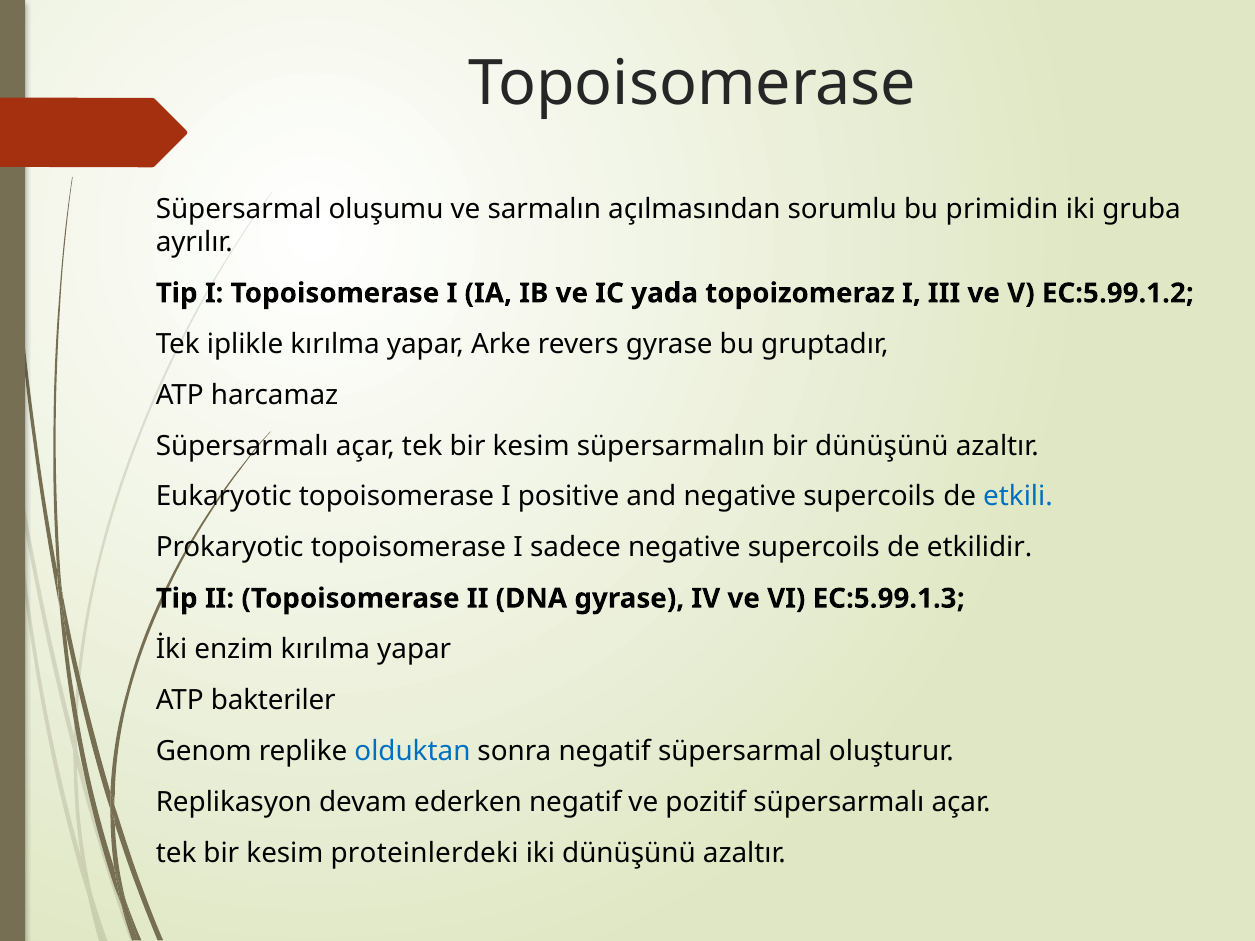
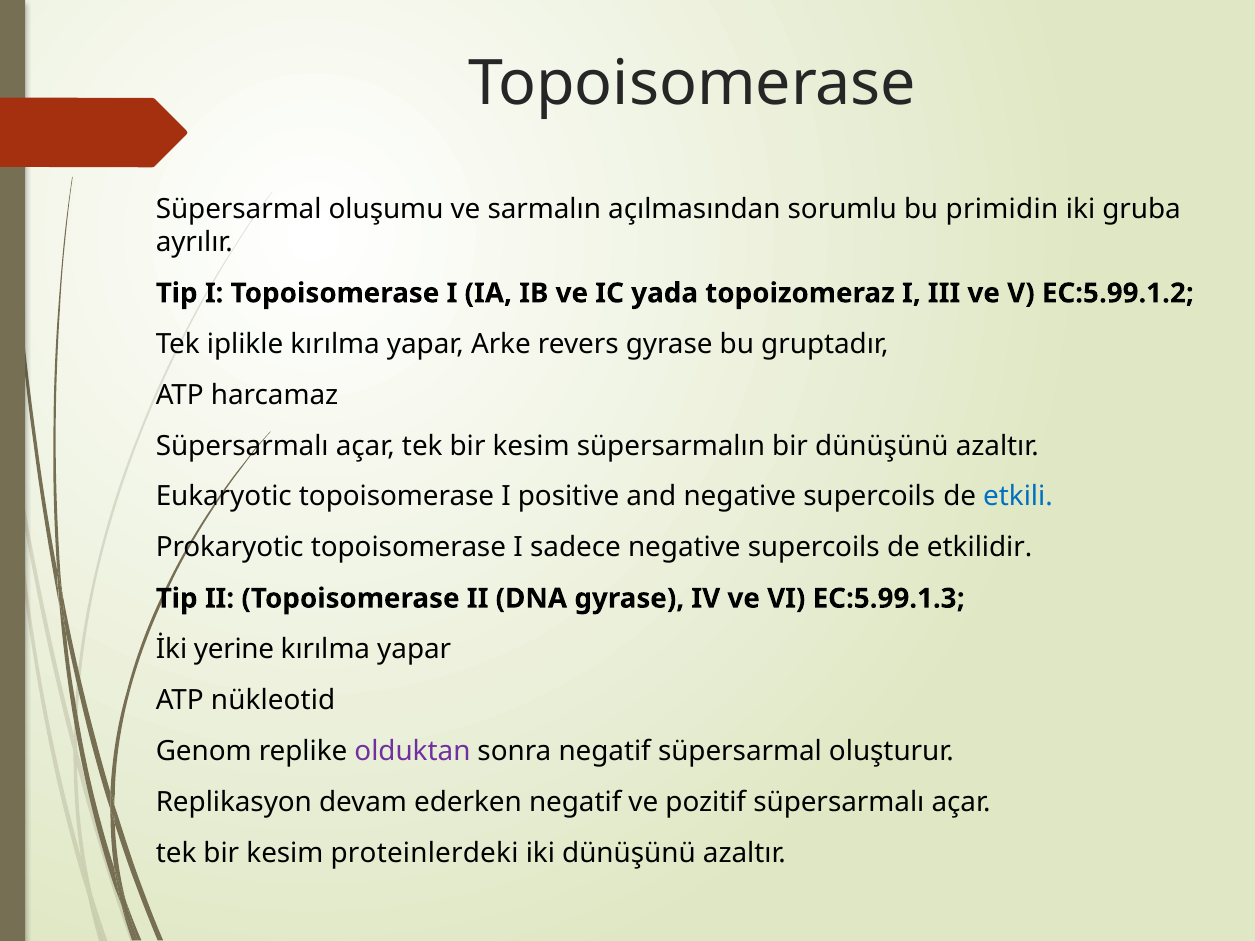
enzim: enzim -> yerine
bakteriler: bakteriler -> nükleotid
olduktan colour: blue -> purple
